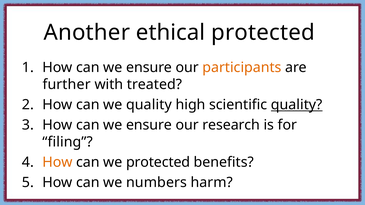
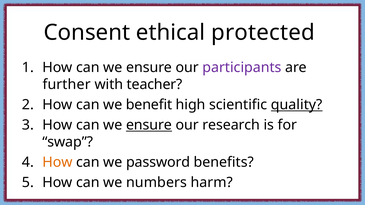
Another: Another -> Consent
participants colour: orange -> purple
treated: treated -> teacher
we quality: quality -> benefit
ensure at (149, 125) underline: none -> present
filing: filing -> swap
we protected: protected -> password
